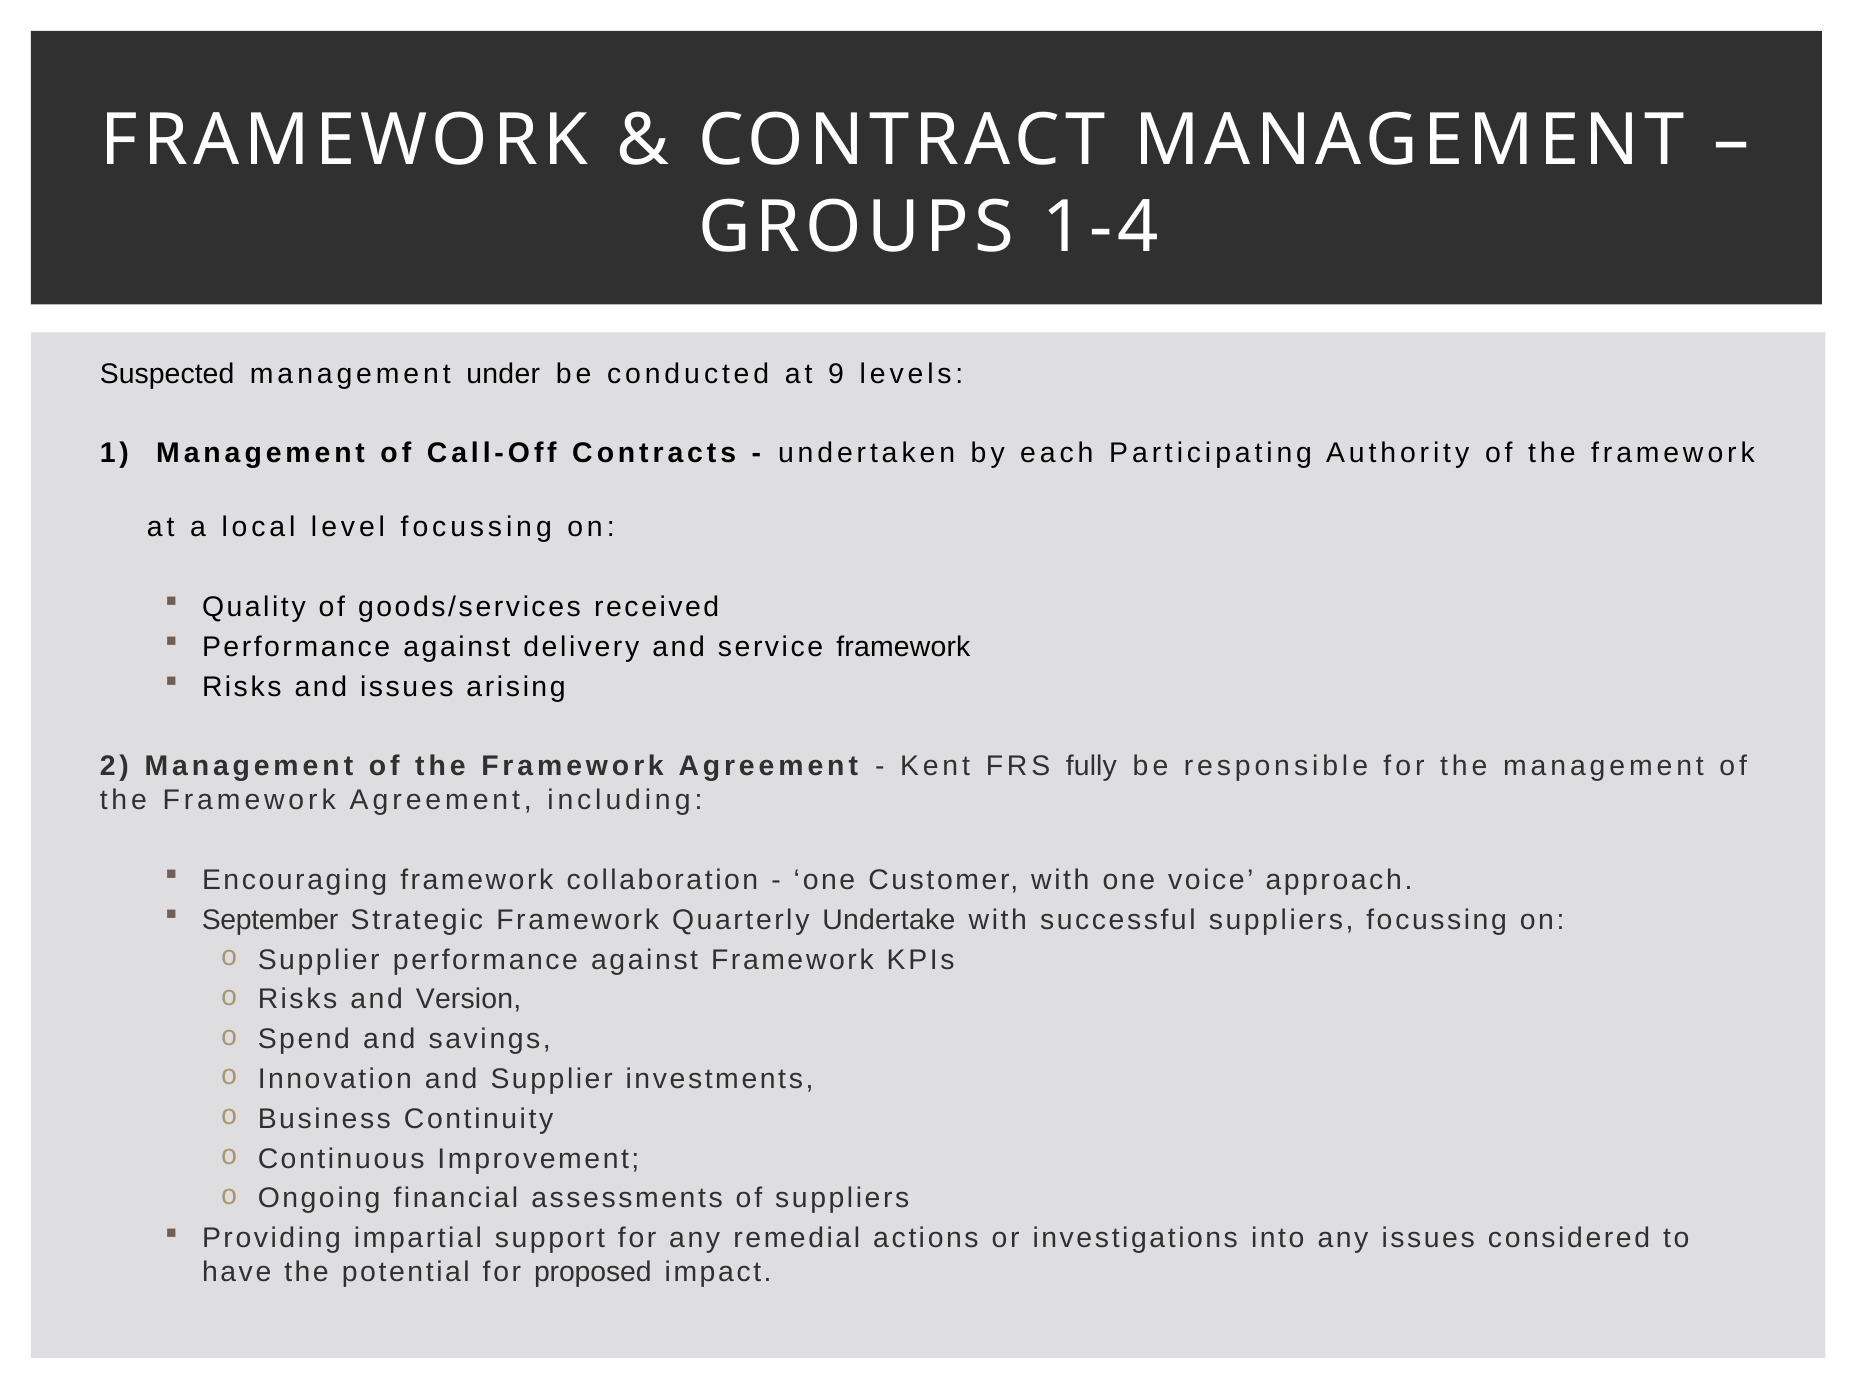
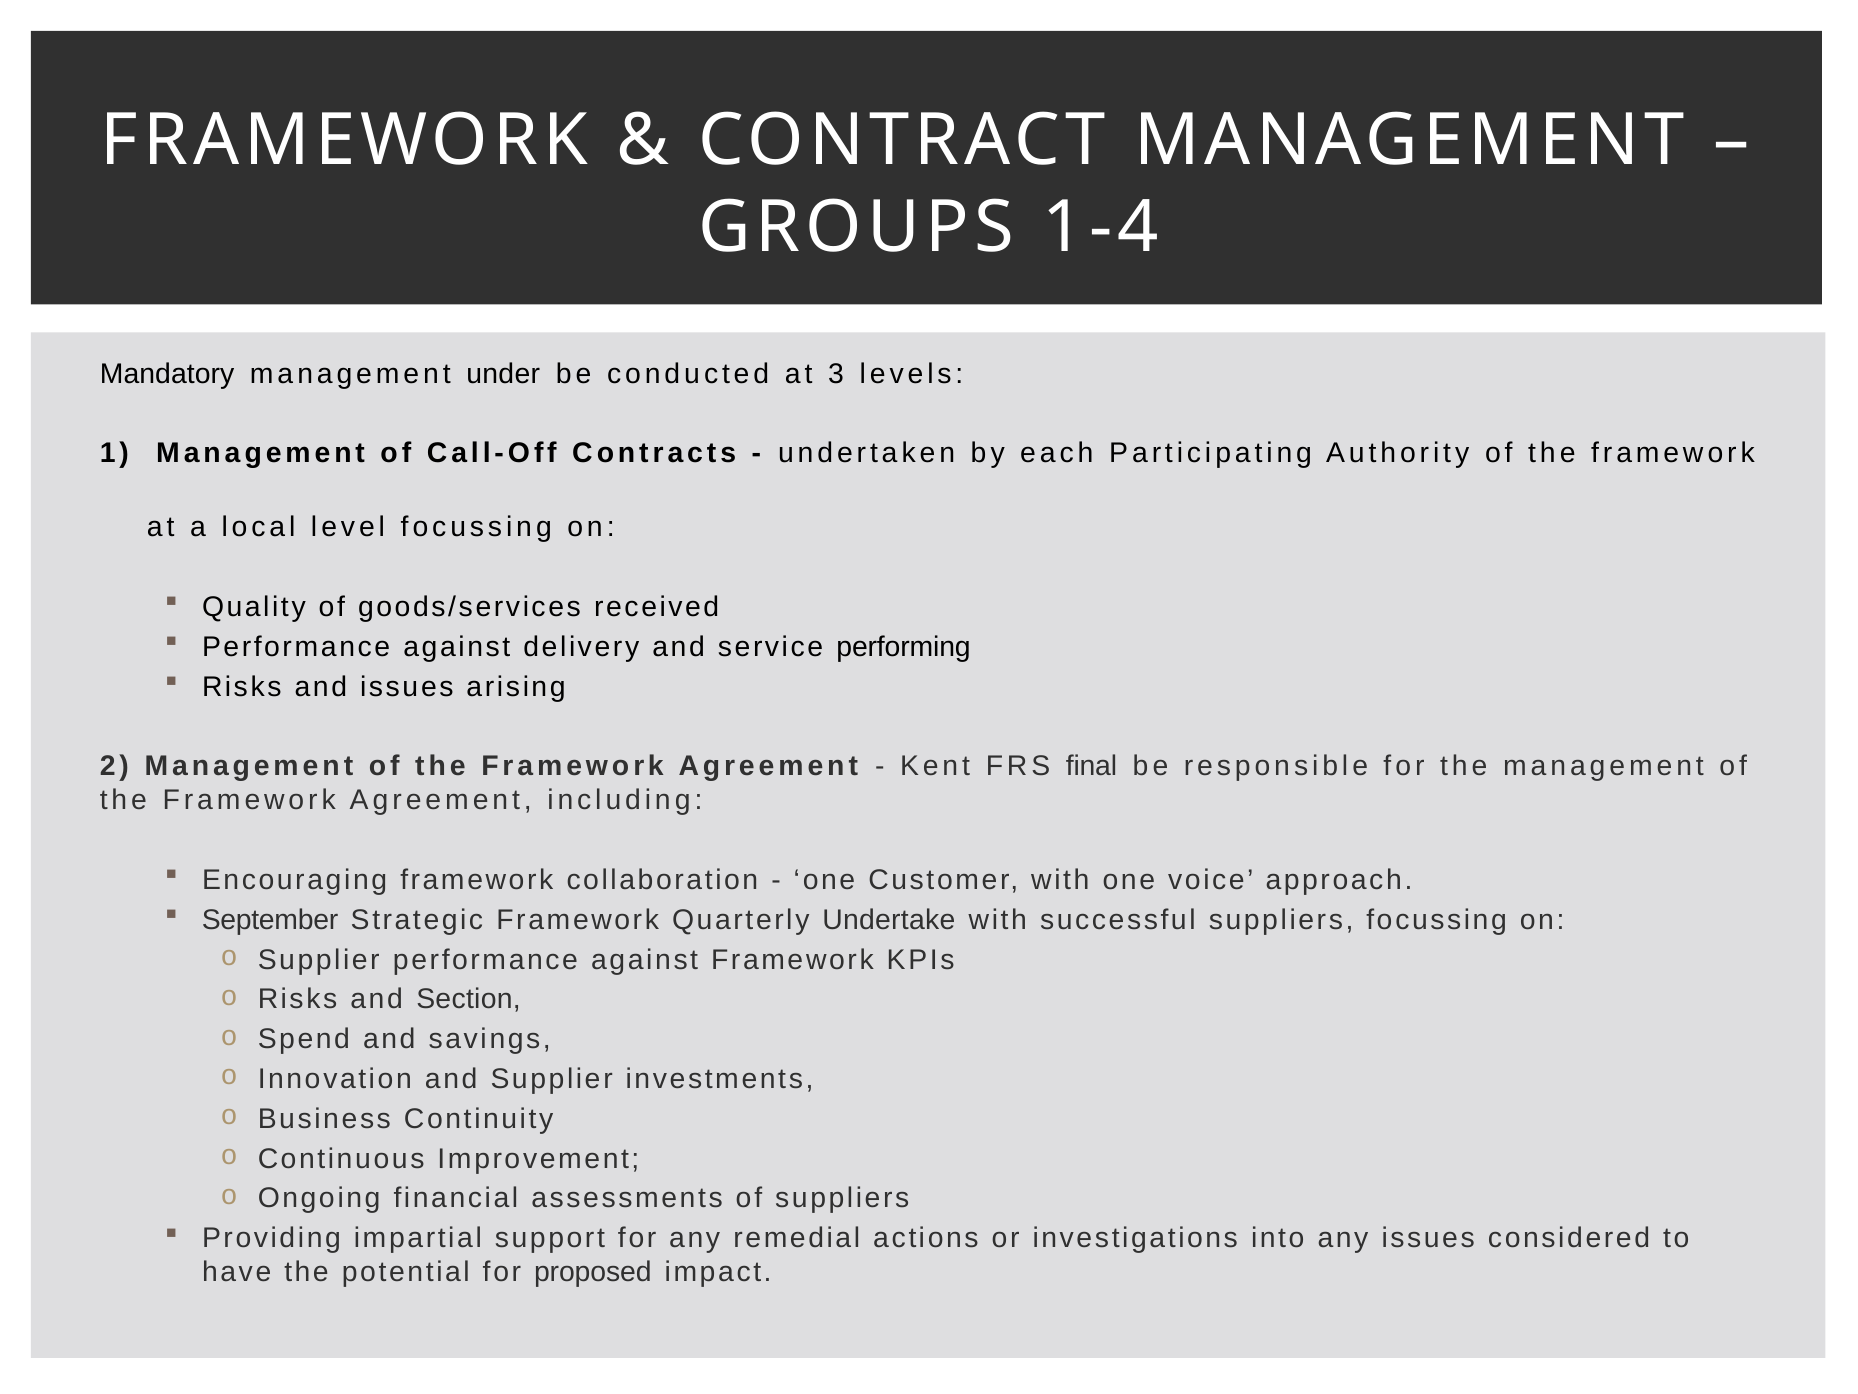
Suspected: Suspected -> Mandatory
9: 9 -> 3
service framework: framework -> performing
fully: fully -> final
Version: Version -> Section
